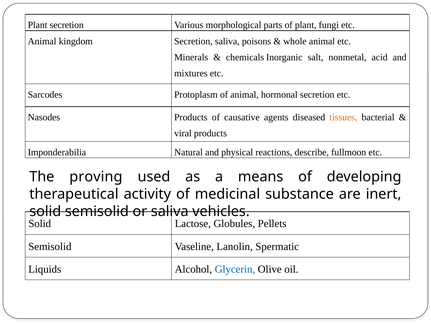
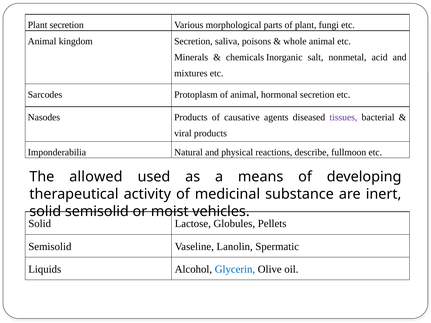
tissues colour: orange -> purple
proving: proving -> allowed
or saliva: saliva -> moist
